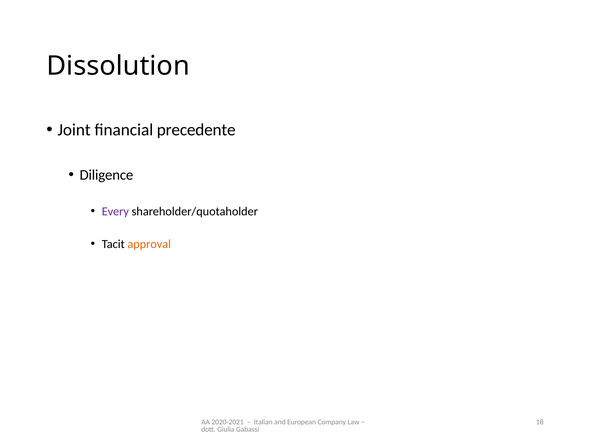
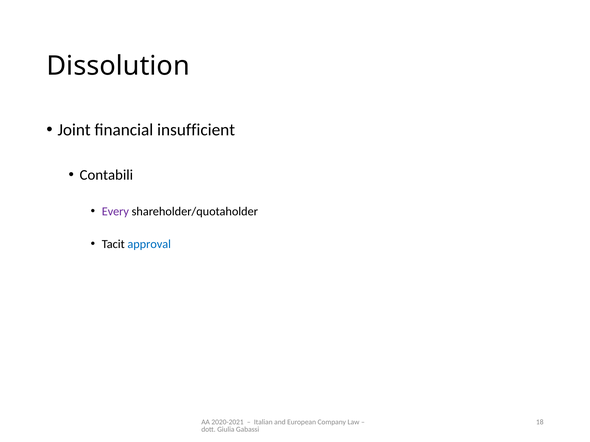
precedente: precedente -> insufficient
Diligence: Diligence -> Contabili
approval colour: orange -> blue
